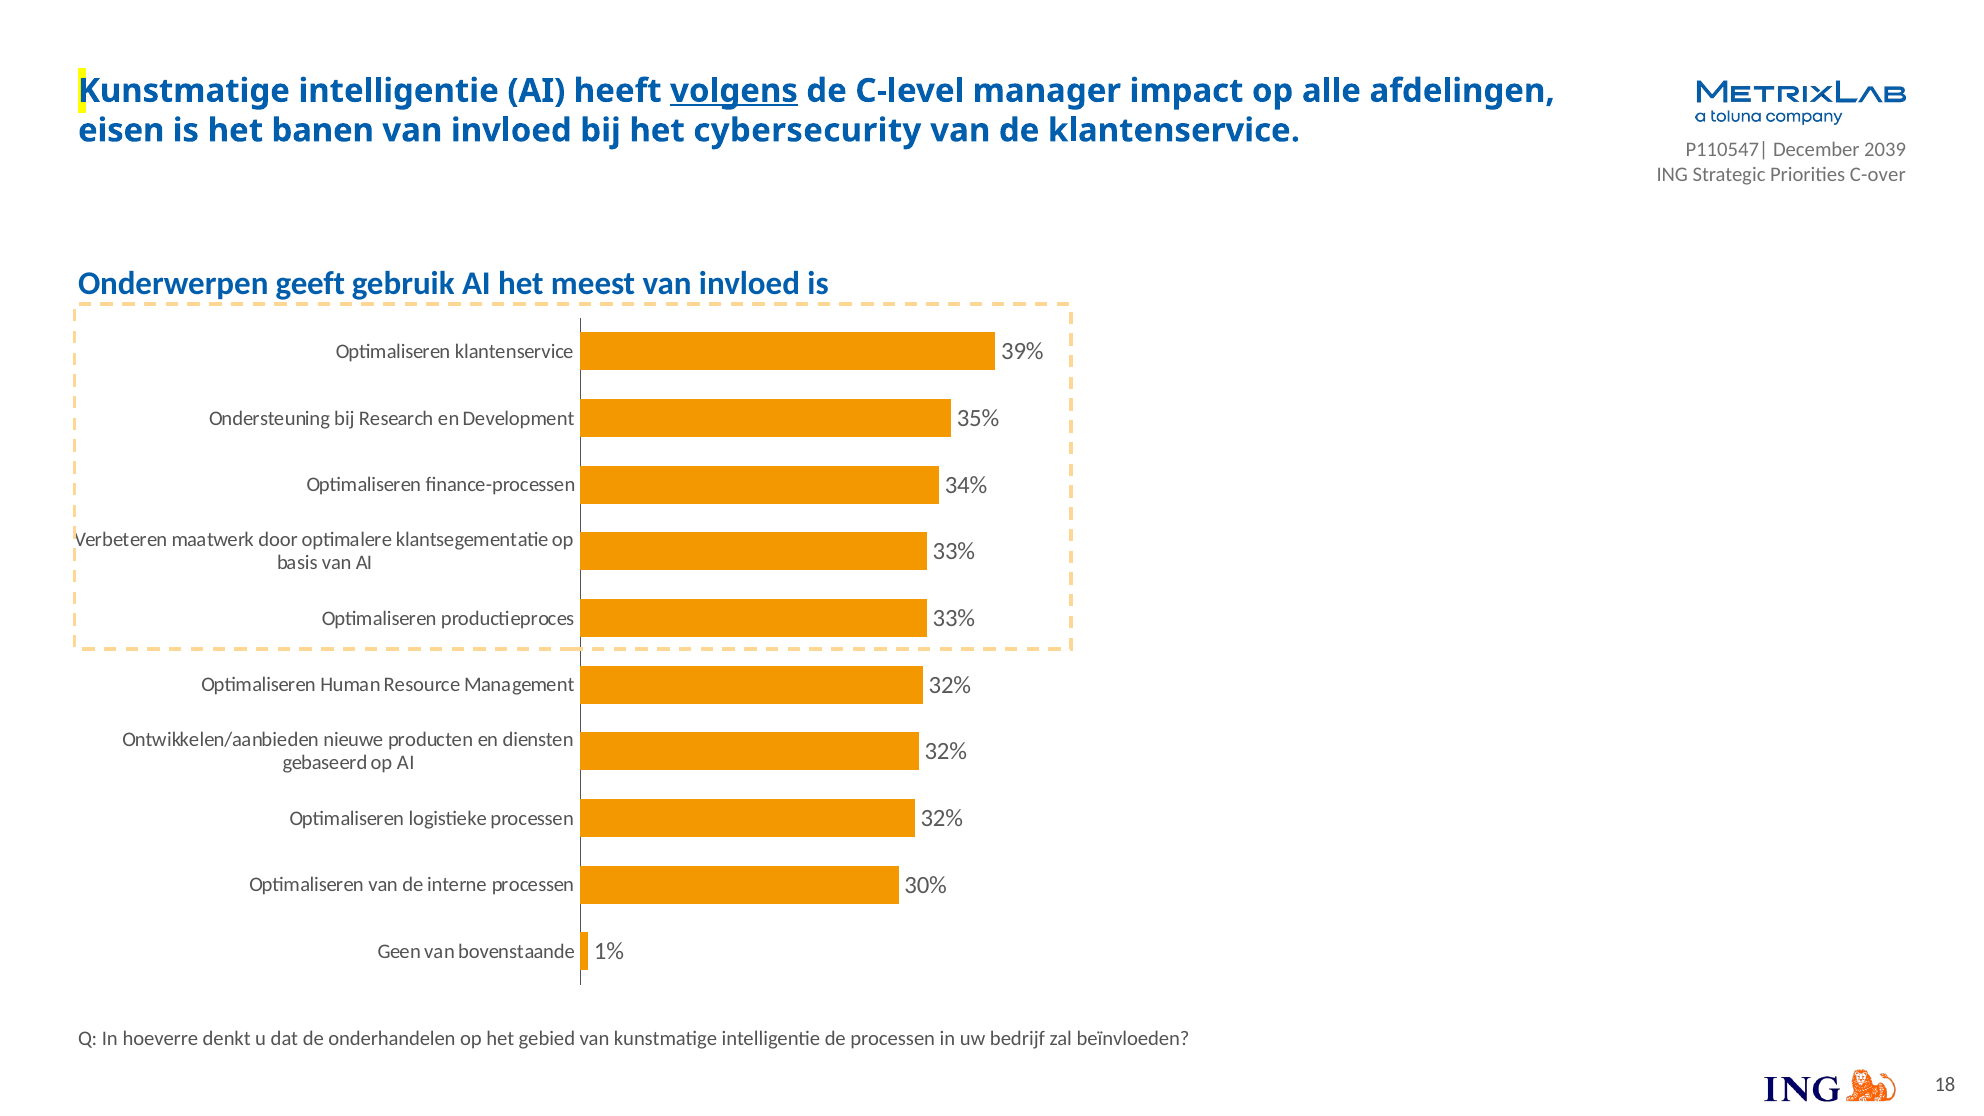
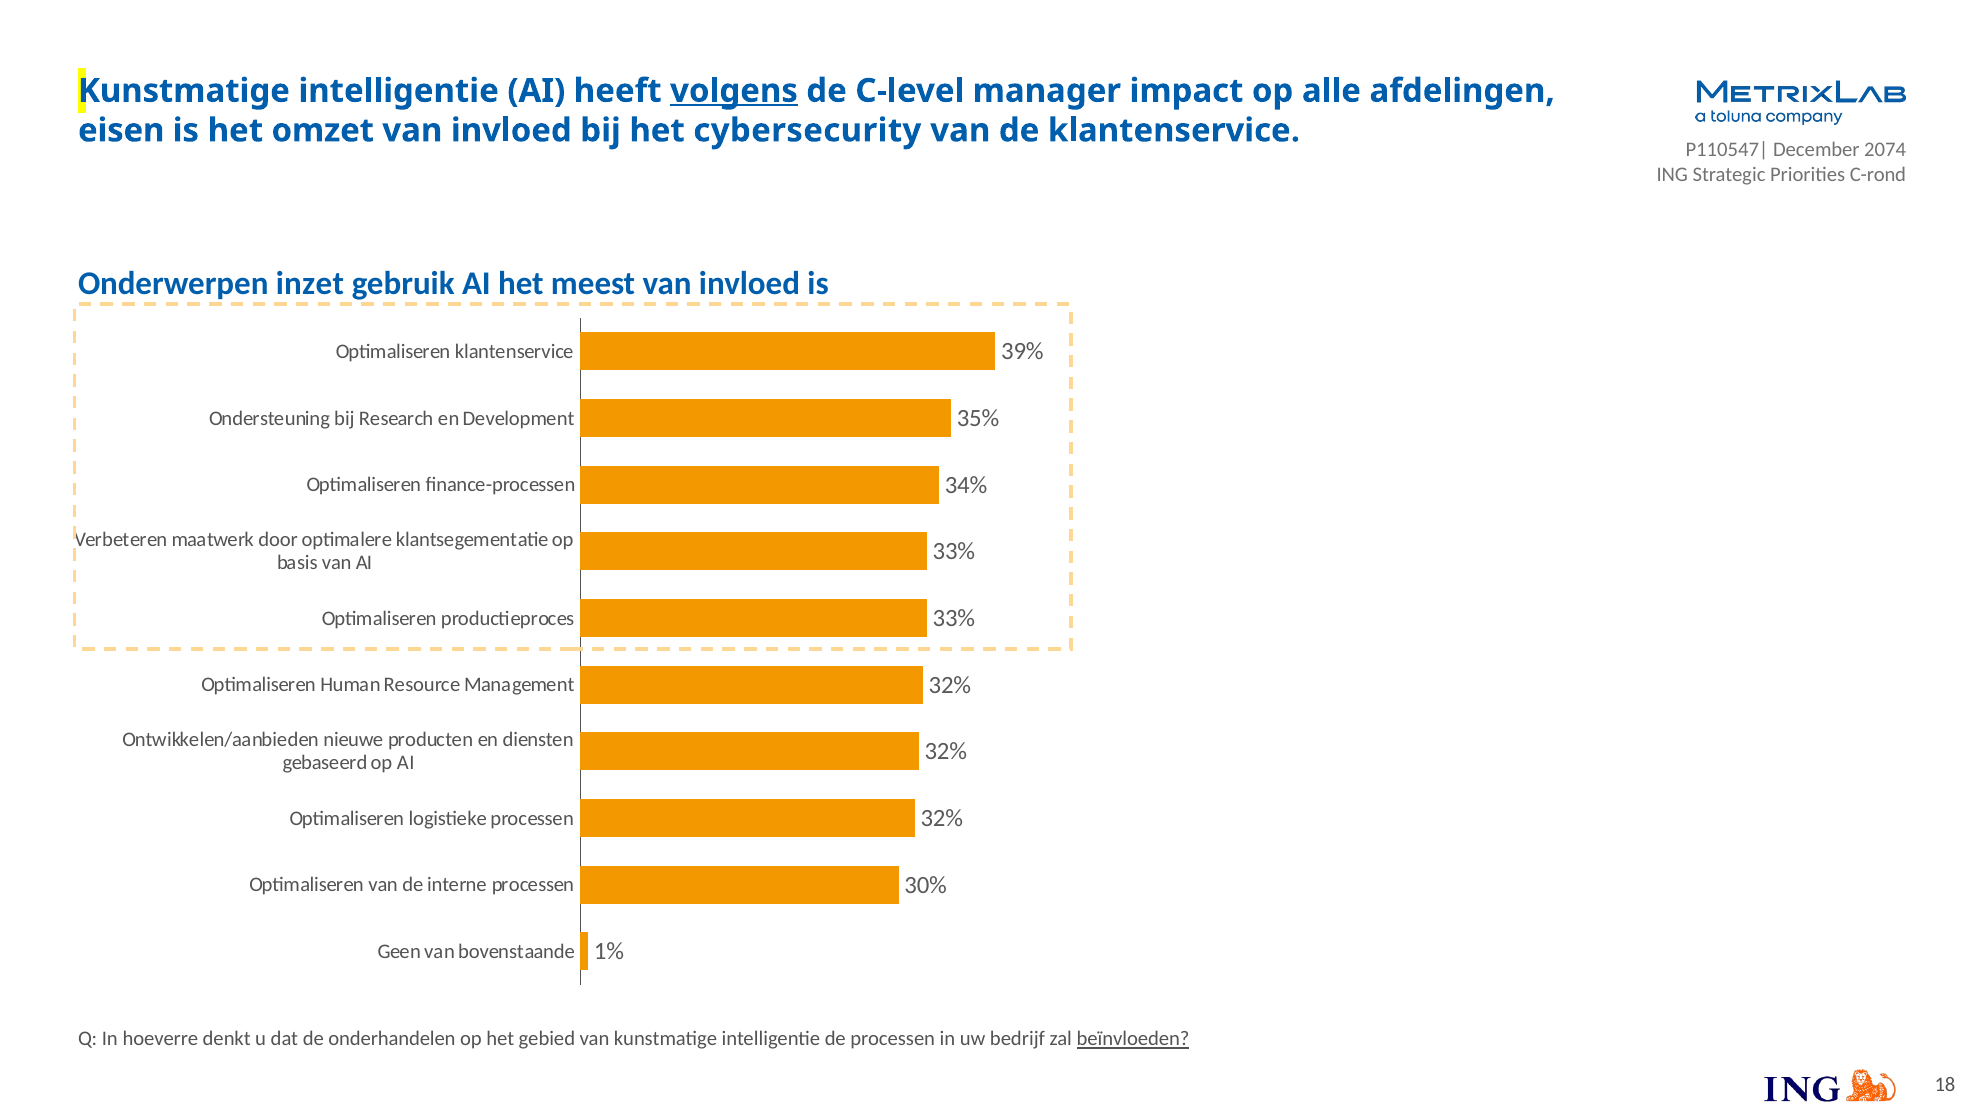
banen: banen -> omzet
2039: 2039 -> 2074
C-over: C-over -> C-rond
geeft: geeft -> inzet
beïnvloeden underline: none -> present
